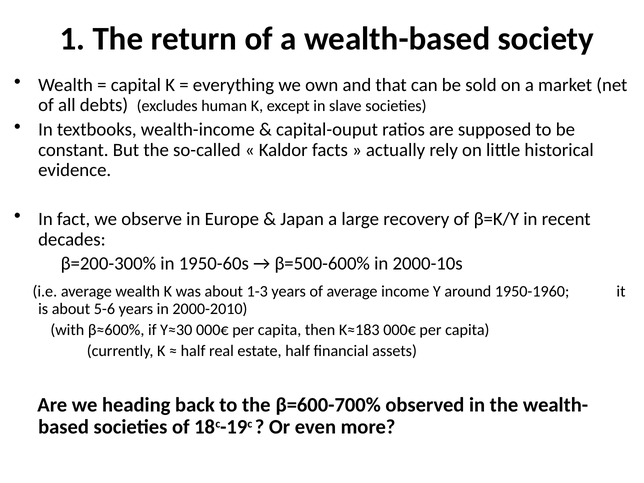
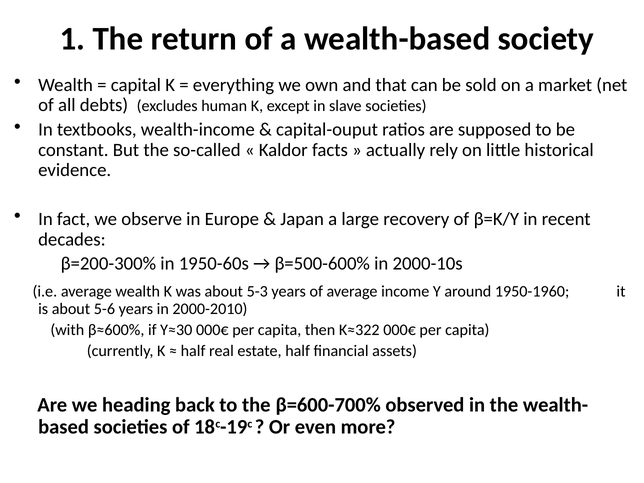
1-3: 1-3 -> 5-3
K≈183: K≈183 -> K≈322
